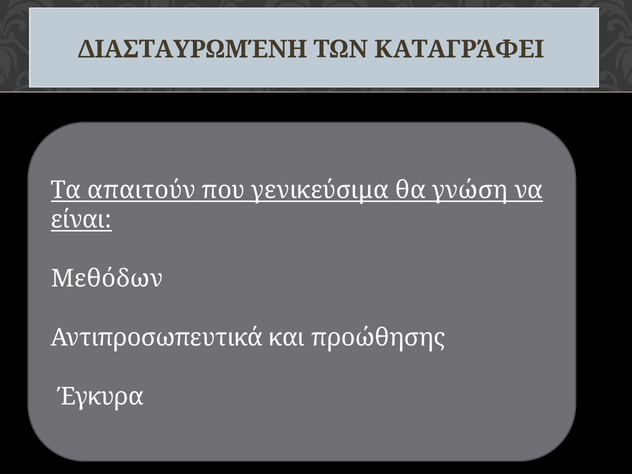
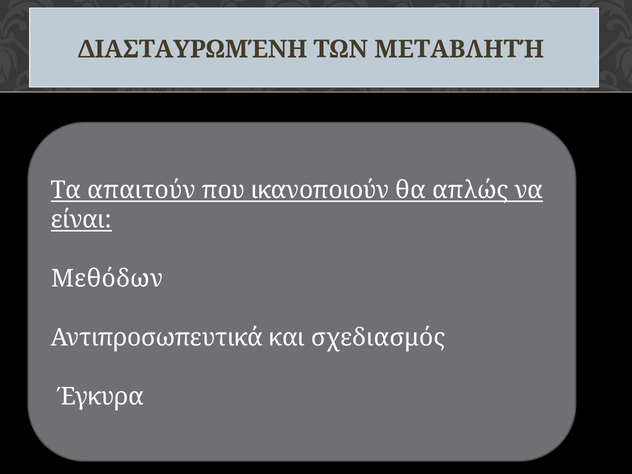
ΚΑΤΑΓΡΆΦΕΙ: ΚΑΤΑΓΡΆΦΕΙ -> ΜΕΤΑΒΛΗΤΉ
γενικεύσιμα: γενικεύσιμα -> ικανοποιούν
γνώση: γνώση -> απλώς
προώθησης: προώθησης -> σχεδιασμός
